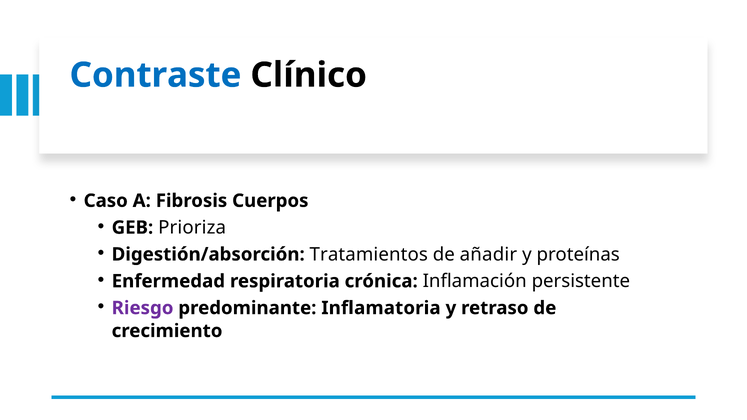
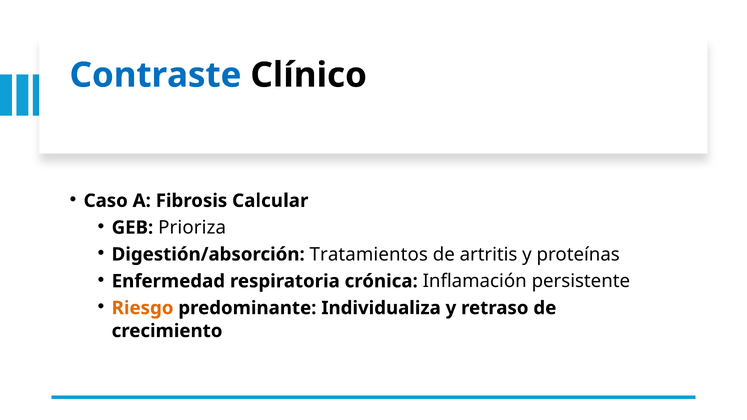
Cuerpos: Cuerpos -> Calcular
añadir: añadir -> artritis
Riesgo colour: purple -> orange
Inflamatoria: Inflamatoria -> Individualiza
